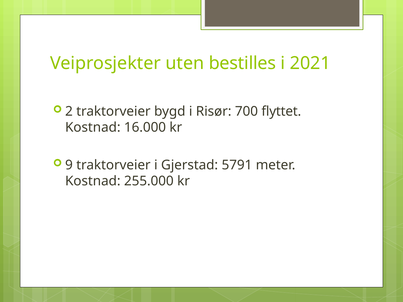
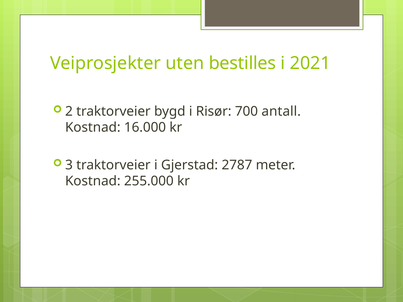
flyttet: flyttet -> antall
9: 9 -> 3
5791: 5791 -> 2787
